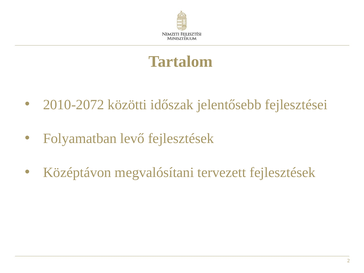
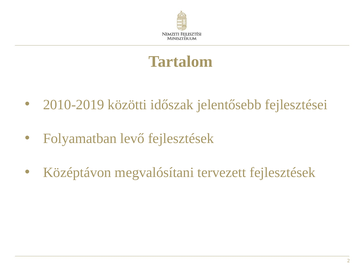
2010-2072: 2010-2072 -> 2010-2019
